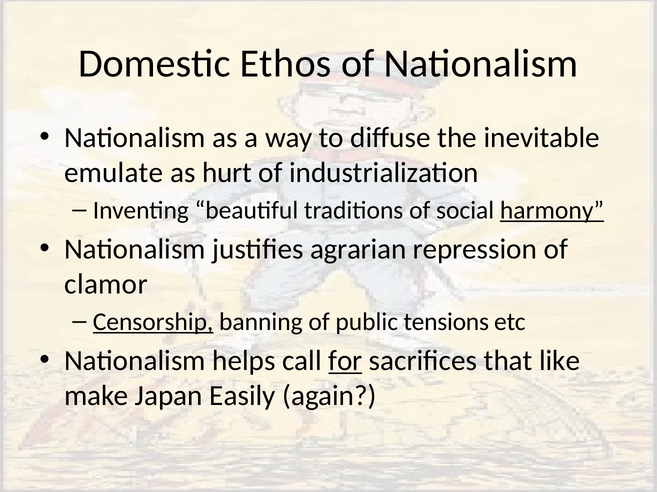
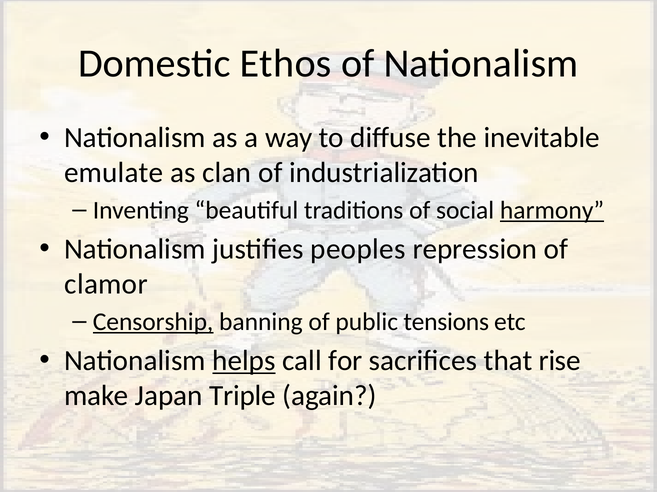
hurt: hurt -> clan
agrarian: agrarian -> peoples
helps underline: none -> present
for underline: present -> none
like: like -> rise
Easily: Easily -> Triple
